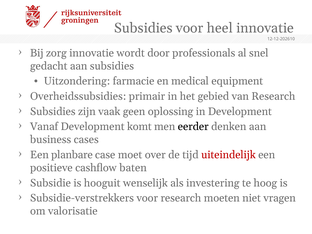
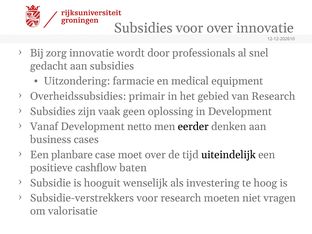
voor heel: heel -> over
komt: komt -> netto
uiteindelijk colour: red -> black
